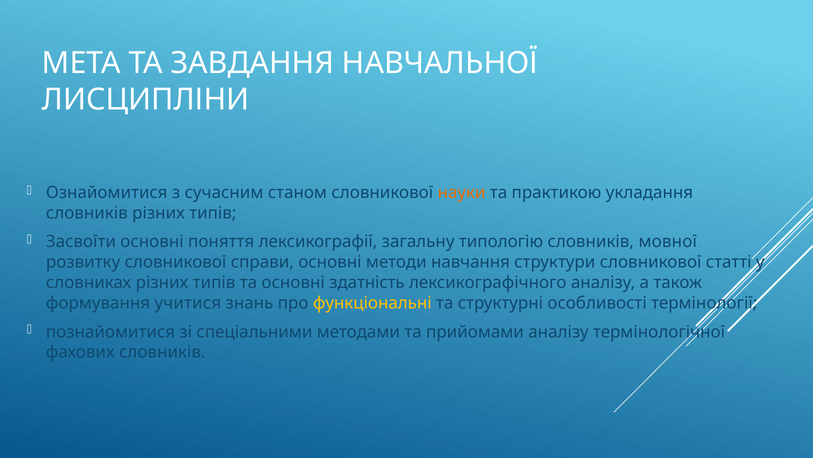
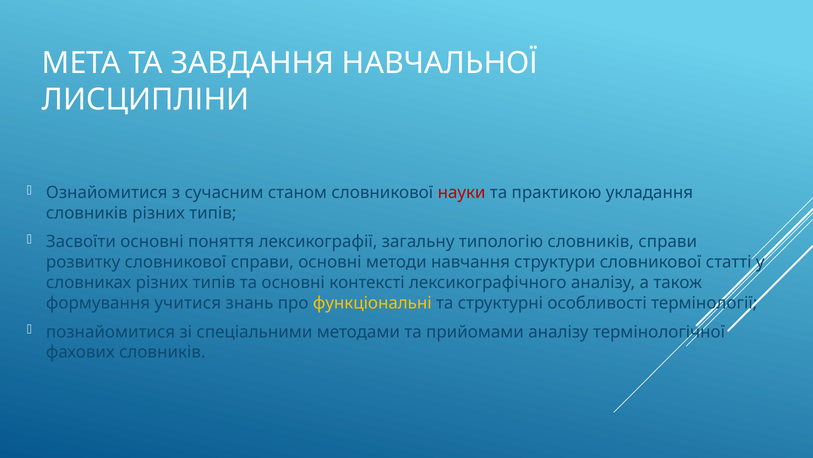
науки colour: orange -> red
словників мовної: мовної -> справи
здатність: здатність -> контексті
